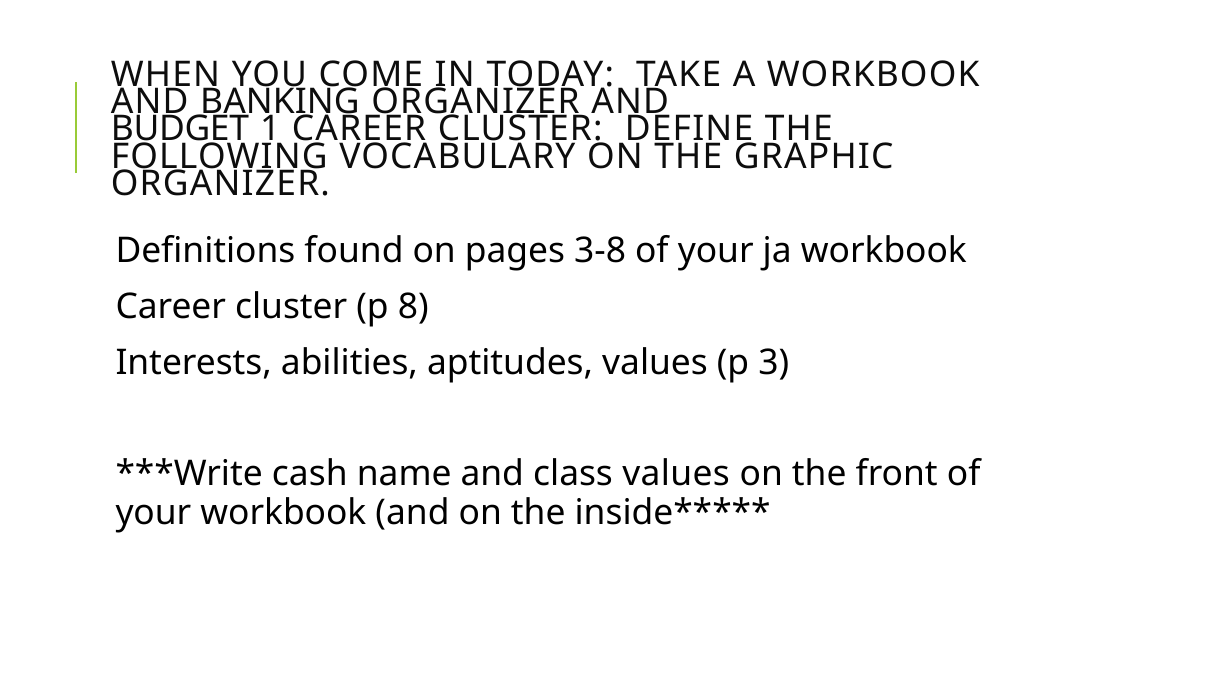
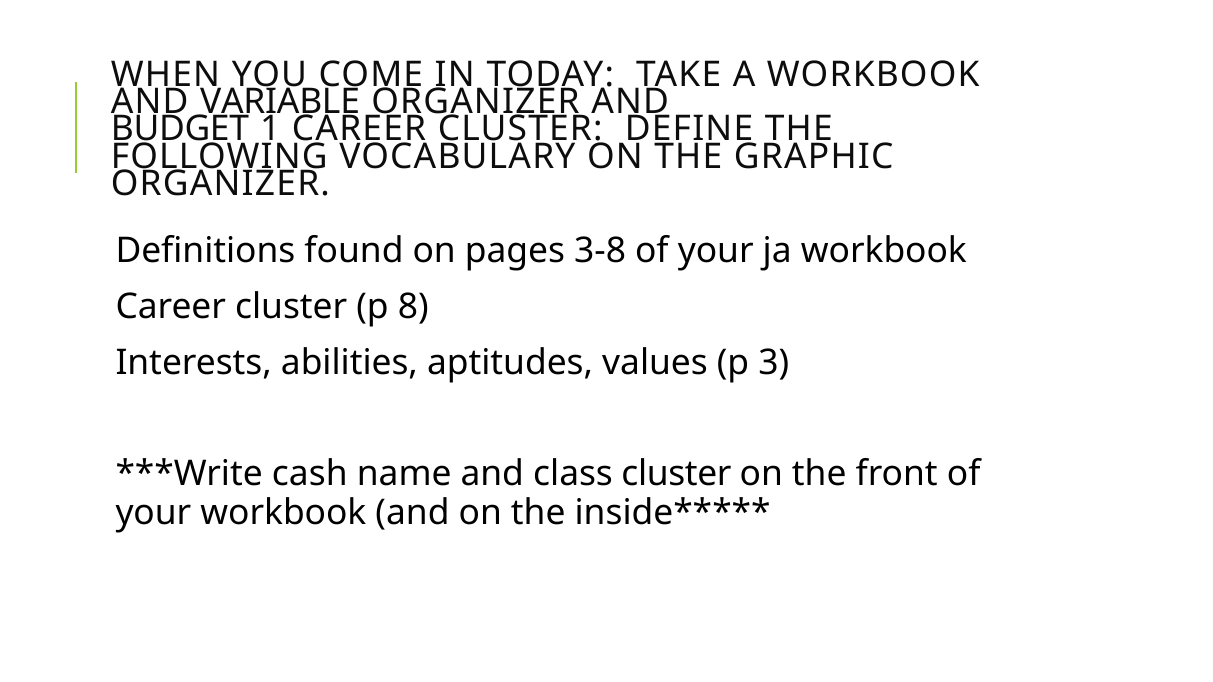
BANKING: BANKING -> VARIABLE
class values: values -> cluster
